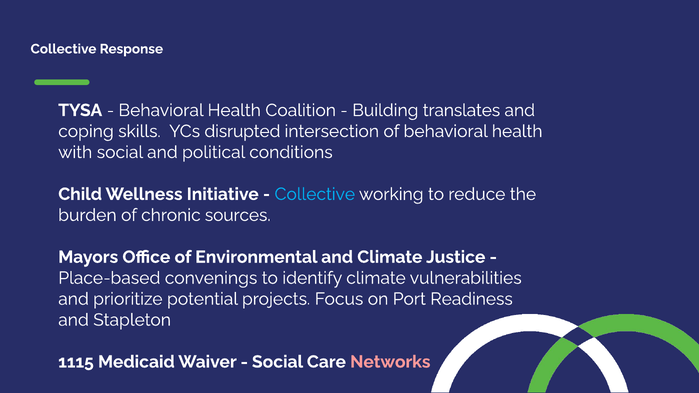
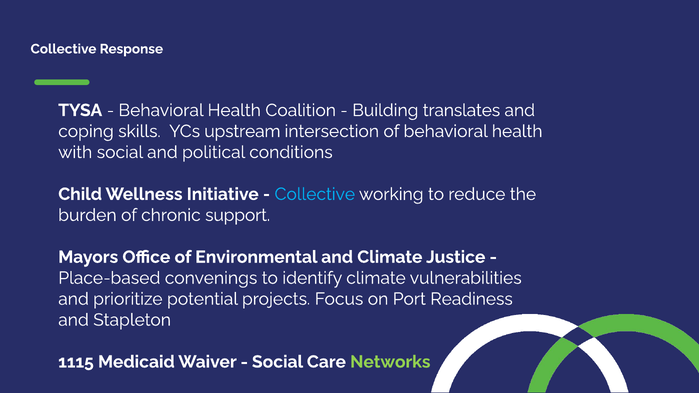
disrupted: disrupted -> upstream
sources: sources -> support
Networks colour: pink -> light green
